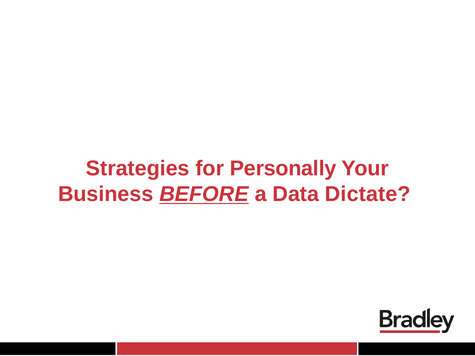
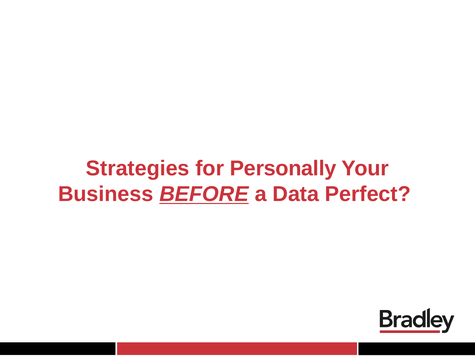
Dictate: Dictate -> Perfect
